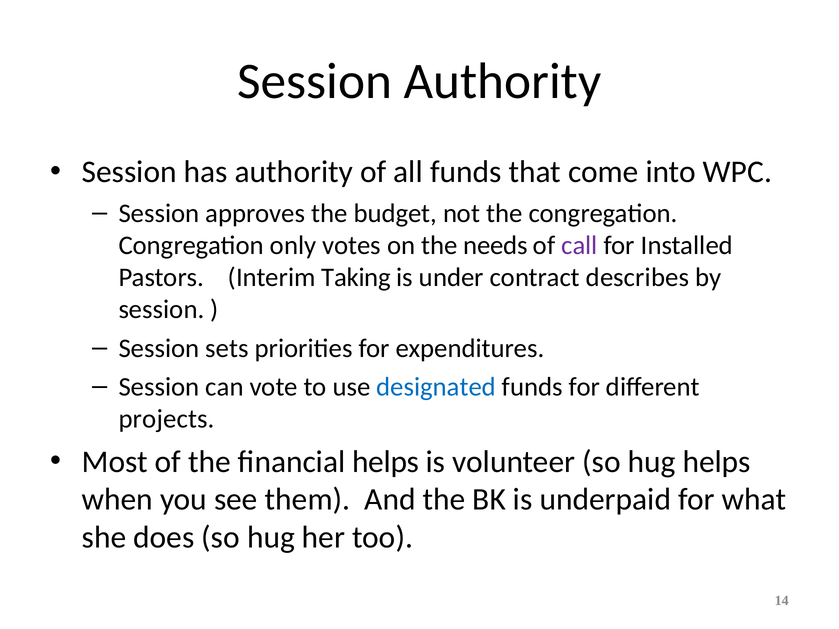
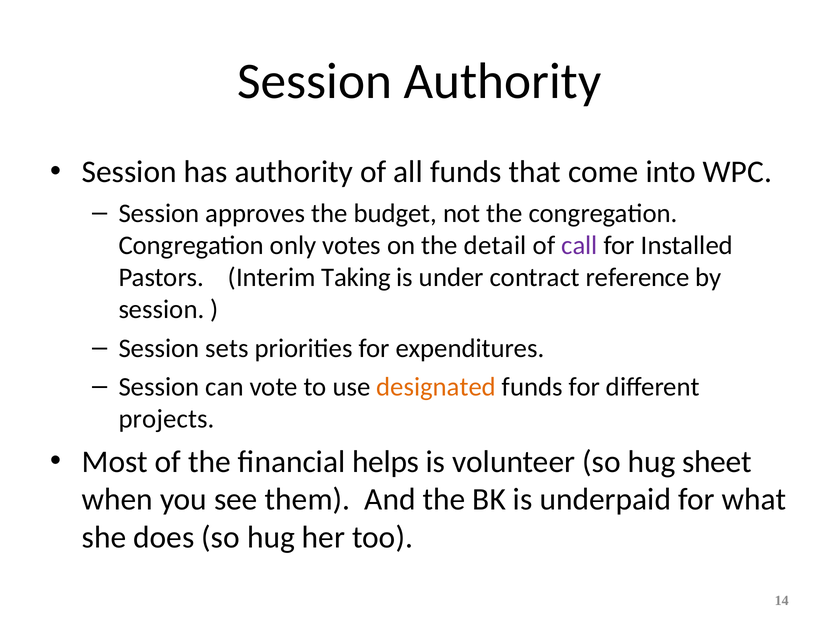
needs: needs -> detail
describes: describes -> reference
designated colour: blue -> orange
hug helps: helps -> sheet
